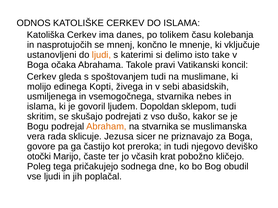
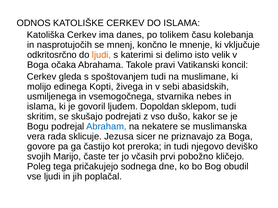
ustanovljeni: ustanovljeni -> odkritosrčno
take: take -> velik
Abraham colour: orange -> blue
na stvarnika: stvarnika -> nekatere
otočki: otočki -> svojih
krat: krat -> prvi
